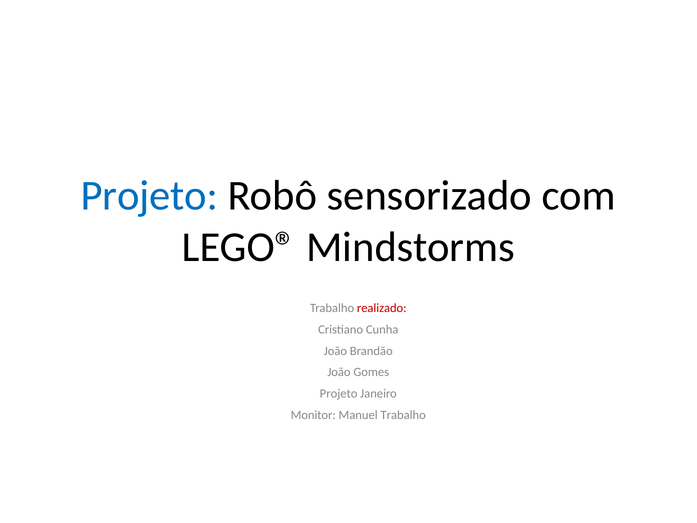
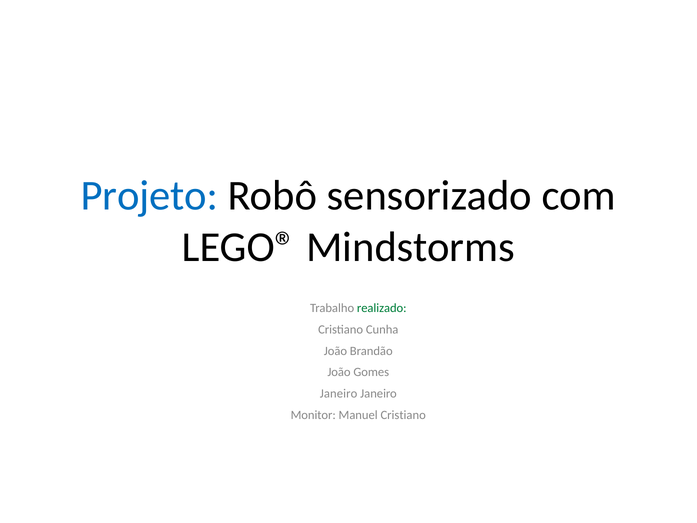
realizado colour: red -> green
Projeto at (339, 393): Projeto -> Janeiro
Manuel Trabalho: Trabalho -> Cristiano
